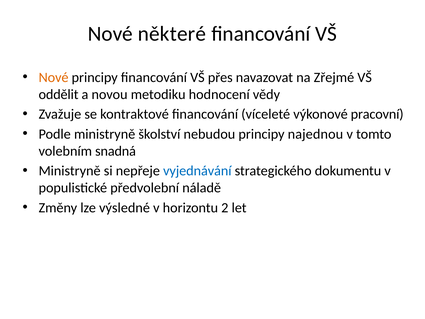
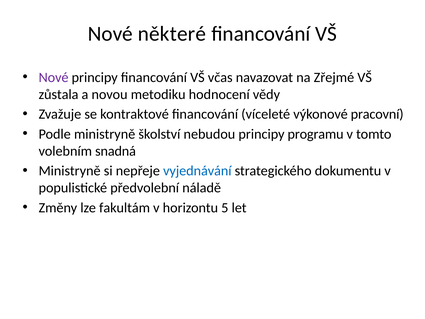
Nové at (54, 77) colour: orange -> purple
přes: přes -> včas
oddělit: oddělit -> zůstala
najednou: najednou -> programu
výsledné: výsledné -> fakultám
2: 2 -> 5
